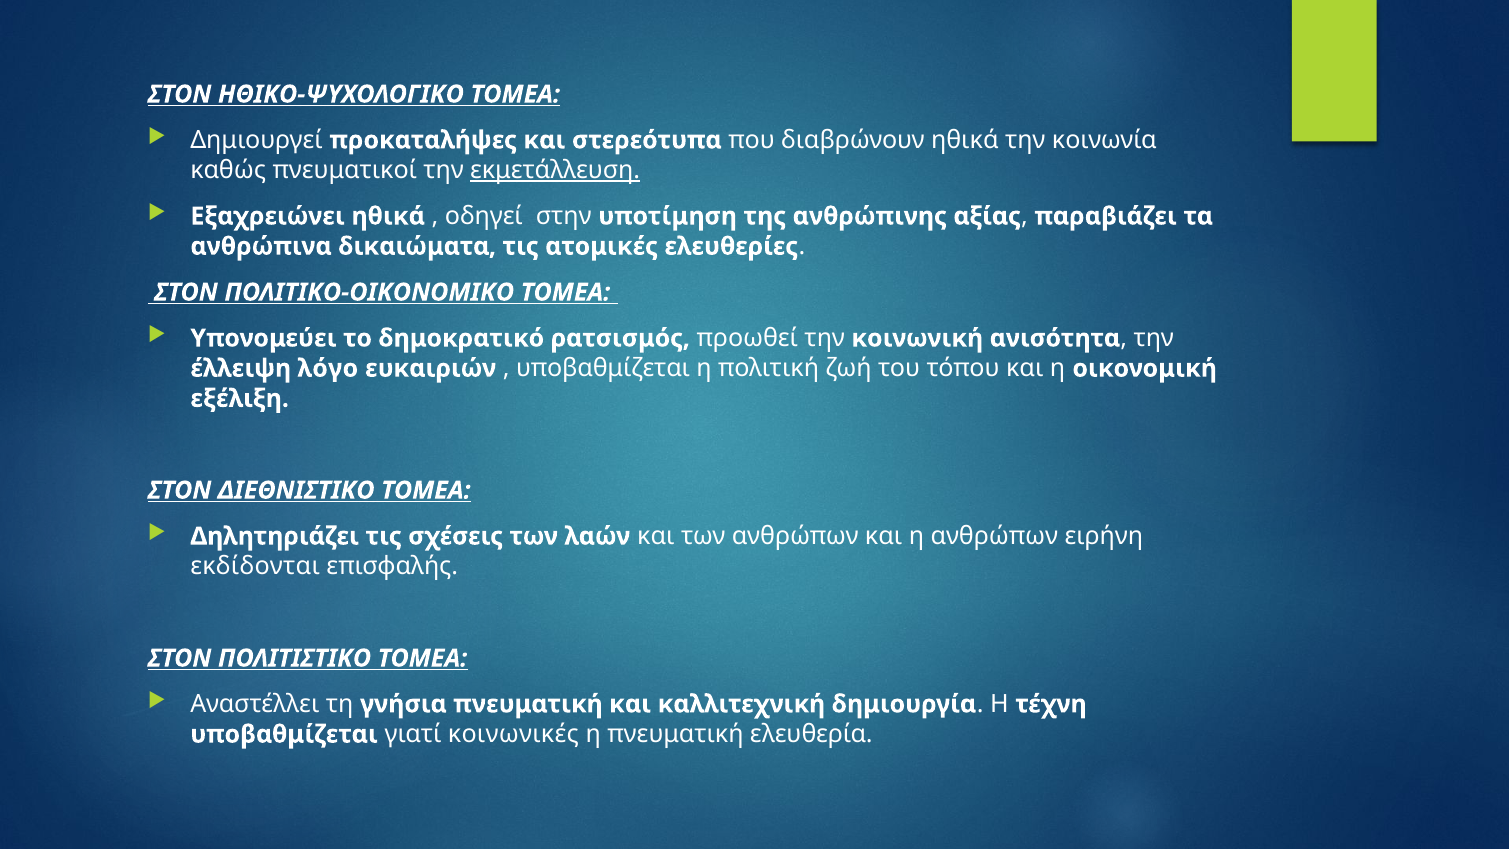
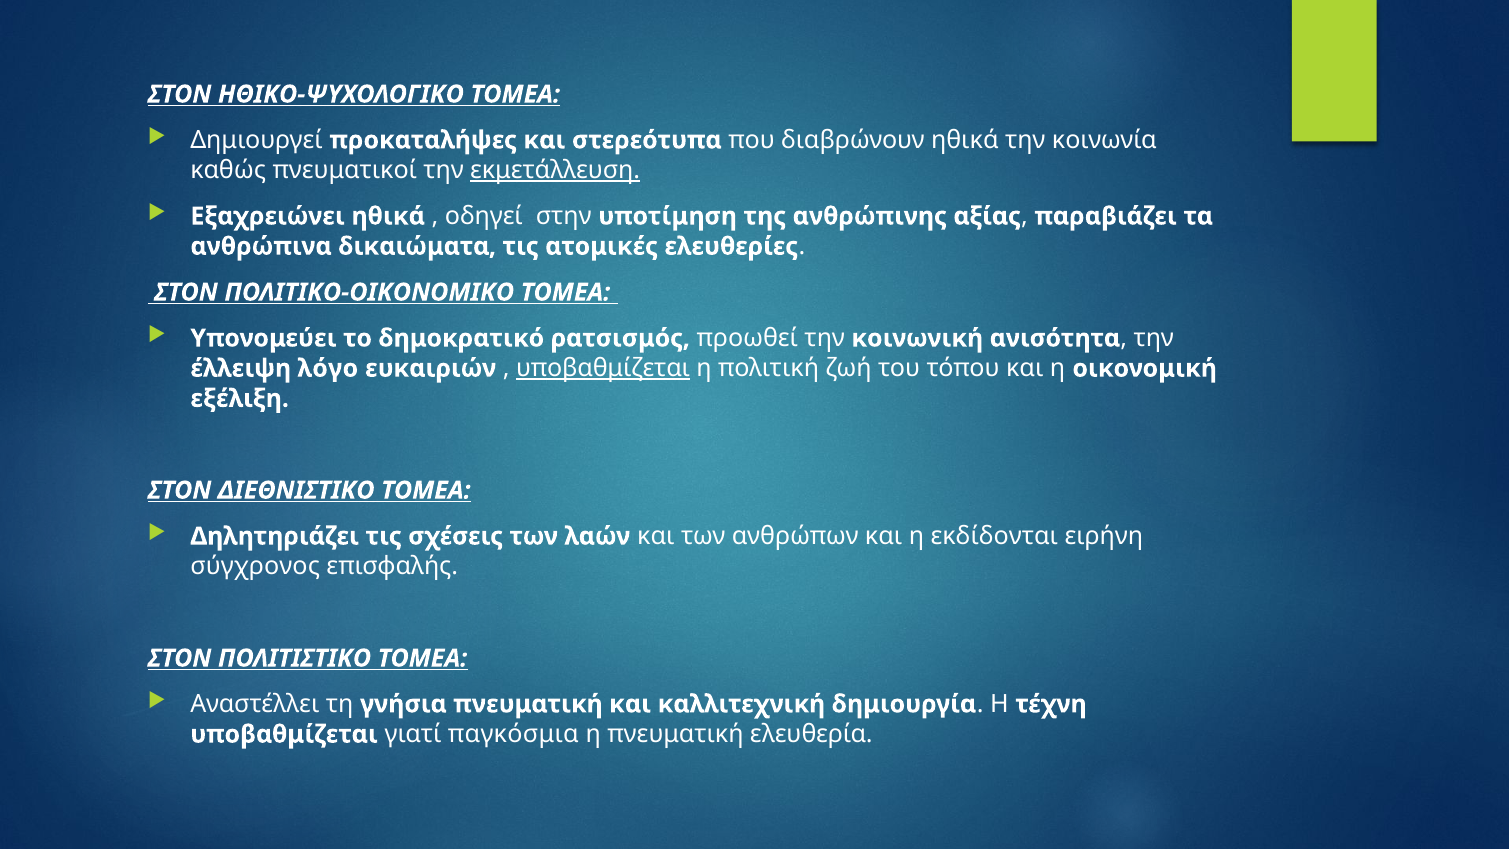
υποβαθμίζεται at (603, 368) underline: none -> present
η ανθρώπων: ανθρώπων -> εκδίδονται
εκδίδονται: εκδίδονται -> σύγχρονος
κοινωνικές: κοινωνικές -> παγκόσμια
